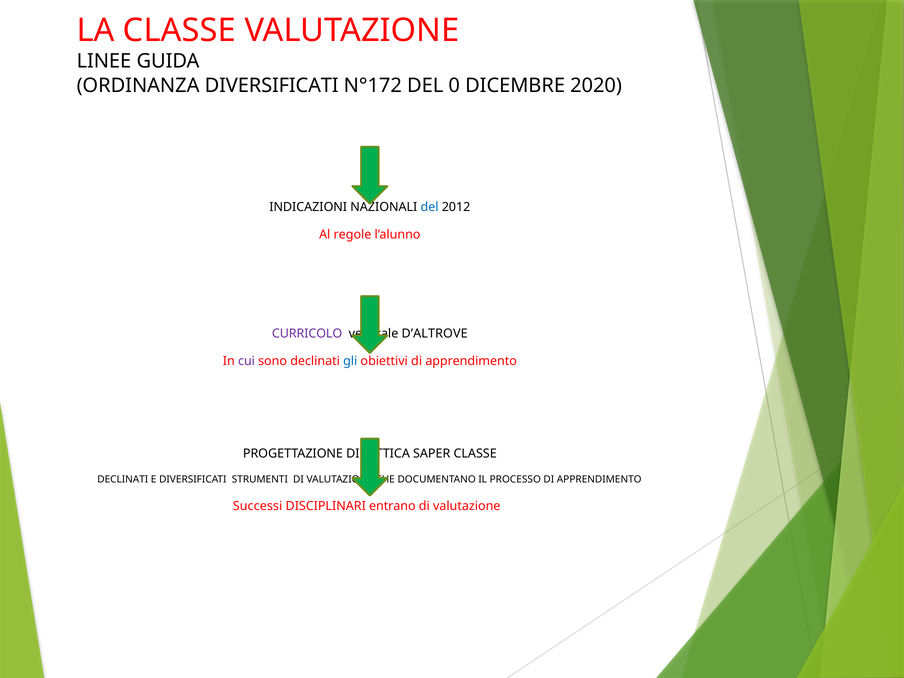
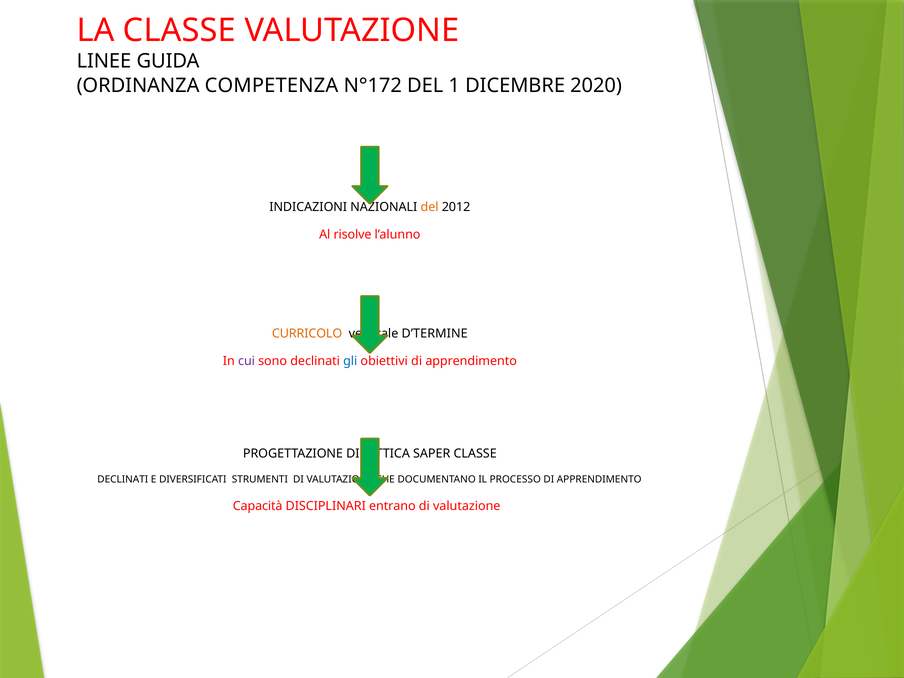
ORDINANZA DIVERSIFICATI: DIVERSIFICATI -> COMPETENZA
0: 0 -> 1
del at (430, 207) colour: blue -> orange
regole: regole -> risolve
CURRICOLO colour: purple -> orange
D’ALTROVE: D’ALTROVE -> D’TERMINE
Successi: Successi -> Capacità
